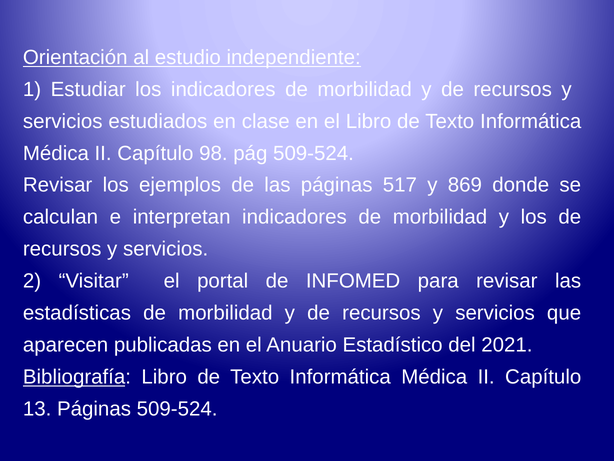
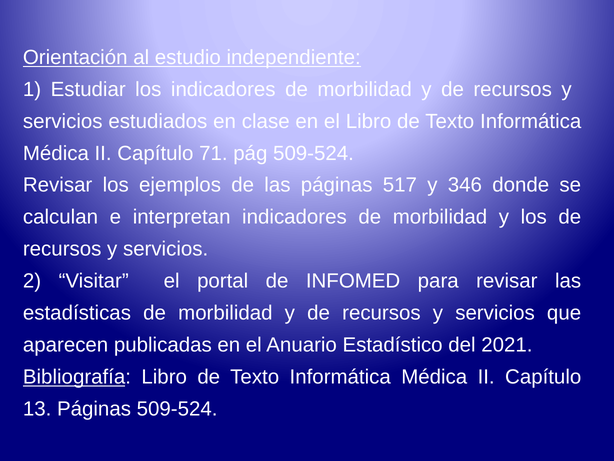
98: 98 -> 71
869: 869 -> 346
